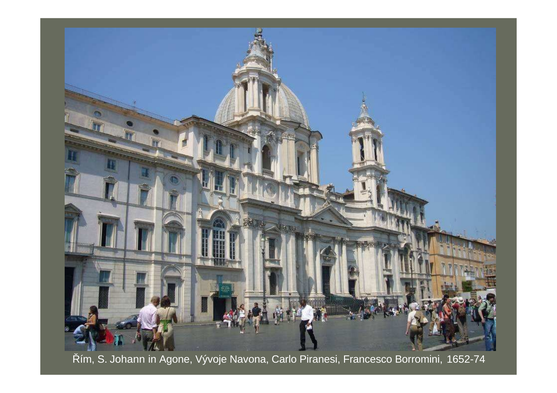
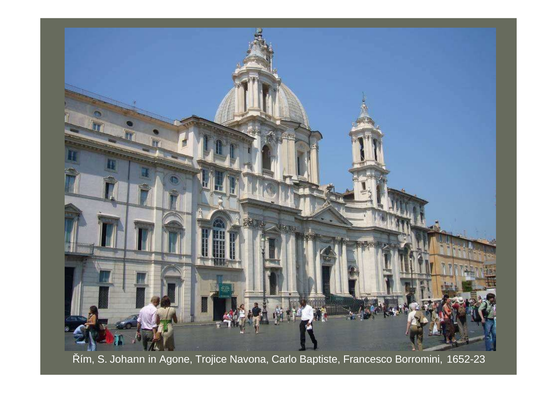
Vývoje: Vývoje -> Trojice
Piranesi: Piranesi -> Baptiste
1652-74: 1652-74 -> 1652-23
